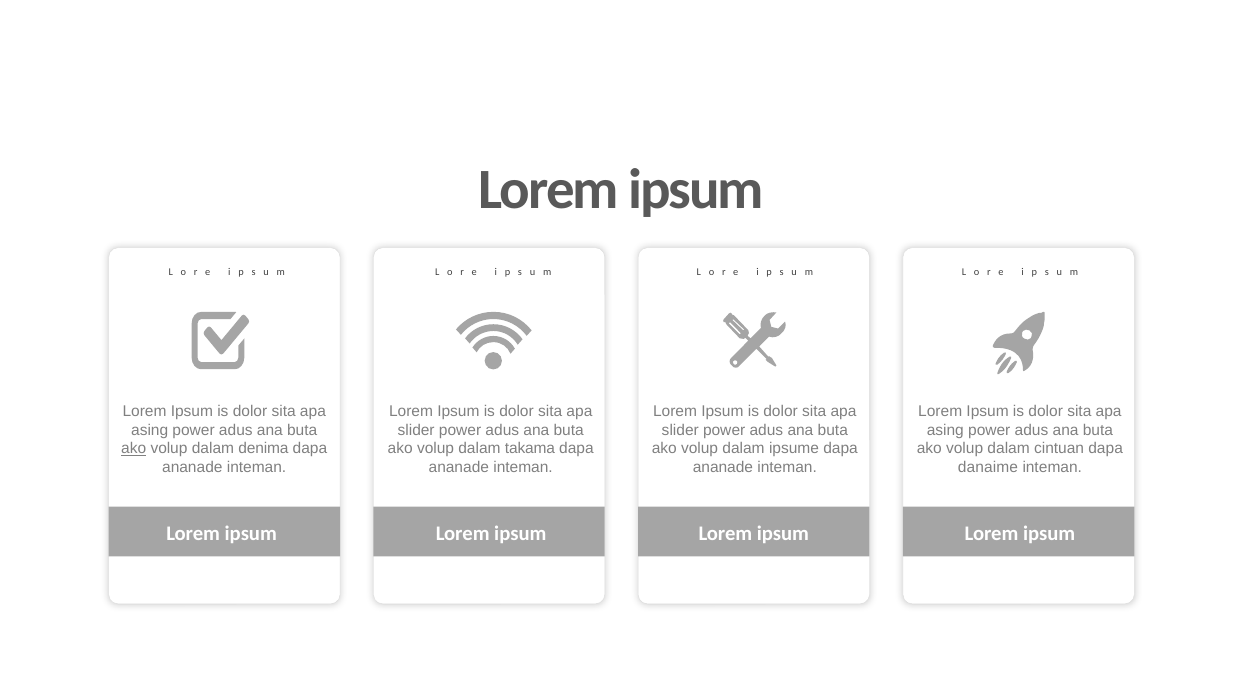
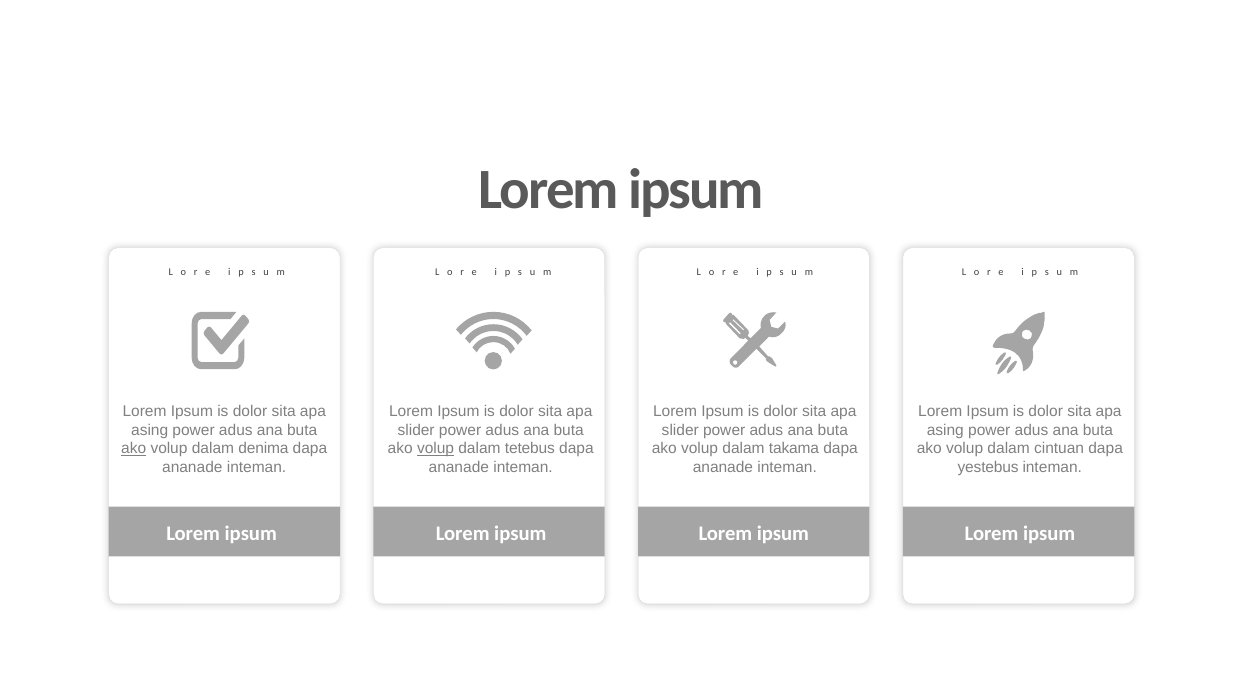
volup at (436, 449) underline: none -> present
takama: takama -> tetebus
ipsume: ipsume -> takama
danaime: danaime -> yestebus
